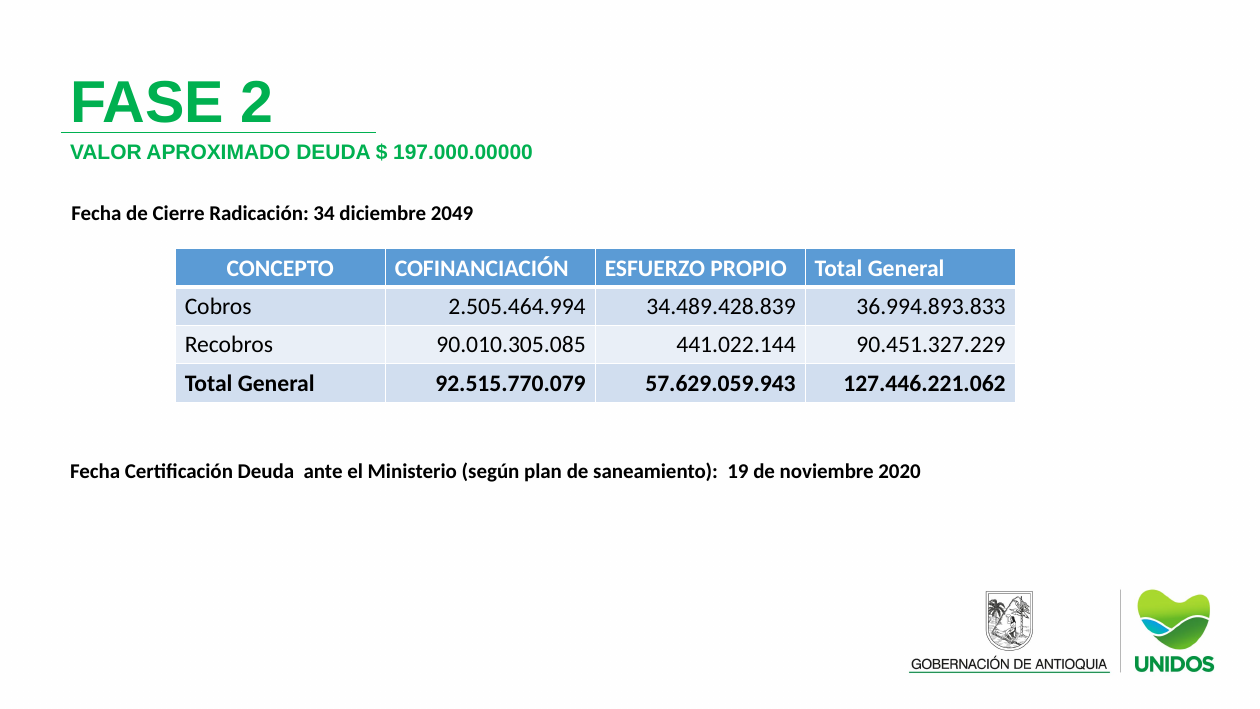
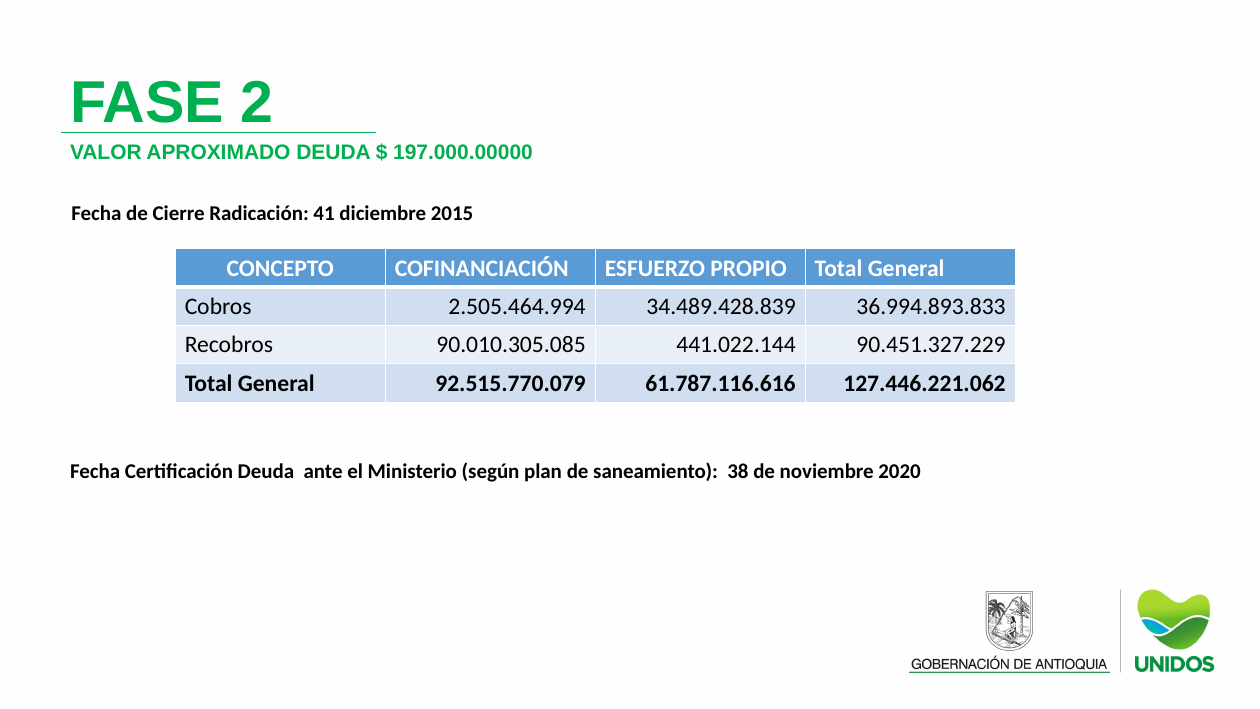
34: 34 -> 41
2049: 2049 -> 2015
57.629.059.943: 57.629.059.943 -> 61.787.116.616
19: 19 -> 38
